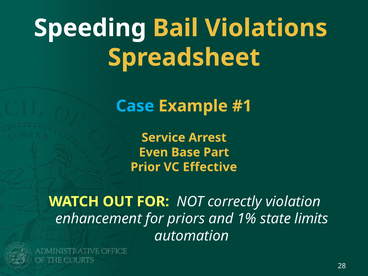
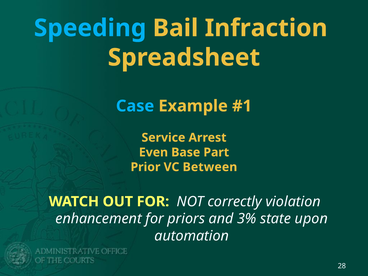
Speeding colour: white -> light blue
Violations: Violations -> Infraction
Effective: Effective -> Between
1%: 1% -> 3%
limits: limits -> upon
